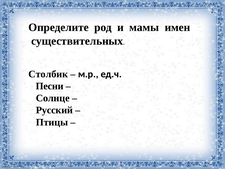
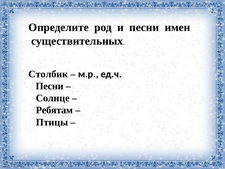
и мамы: мамы -> песни
Русский: Русский -> Ребятам
